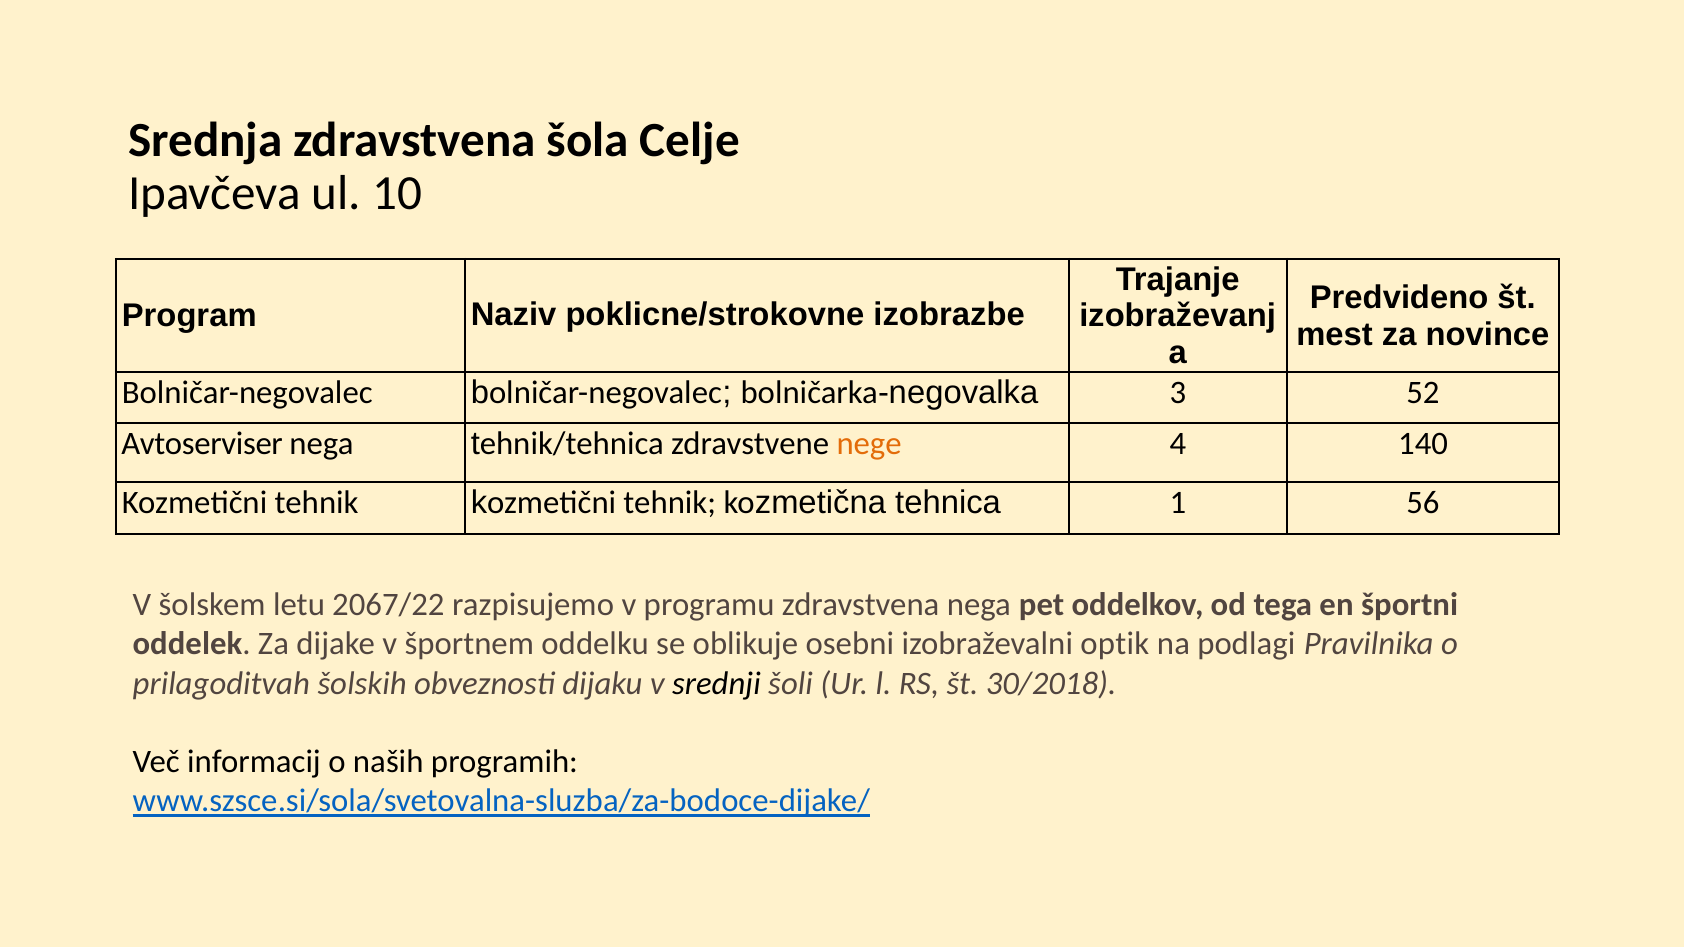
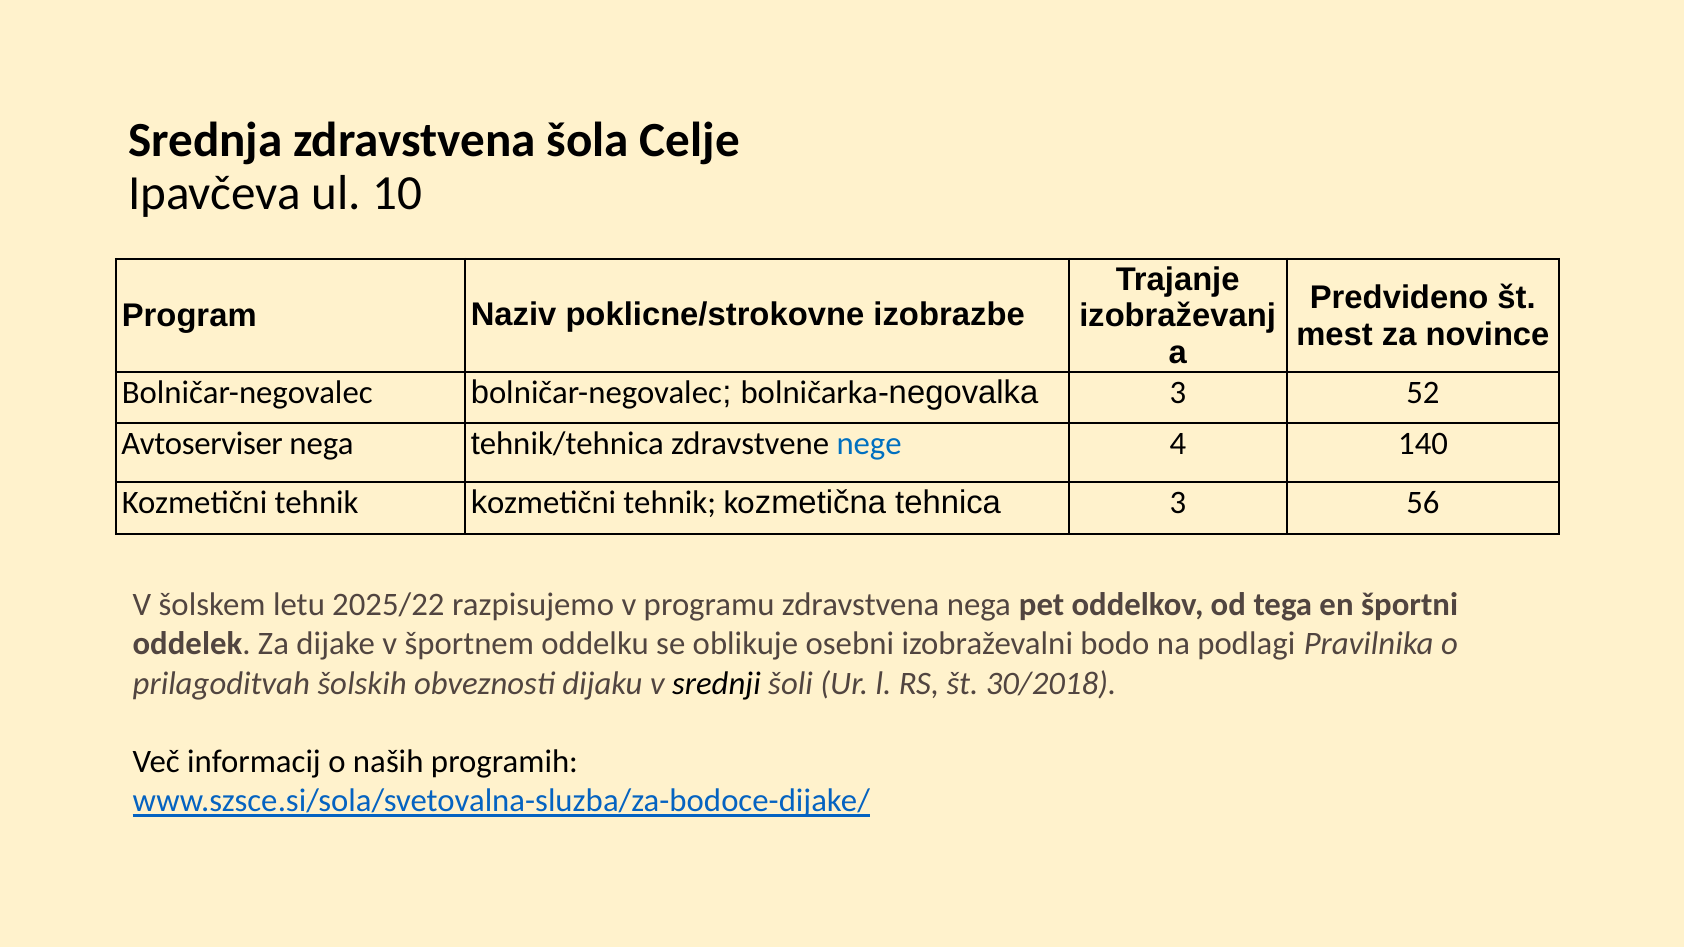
nege colour: orange -> blue
tehnica 1: 1 -> 3
2067/22: 2067/22 -> 2025/22
optik: optik -> bodo
